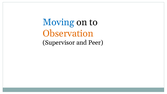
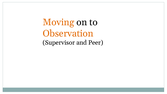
Moving colour: blue -> orange
